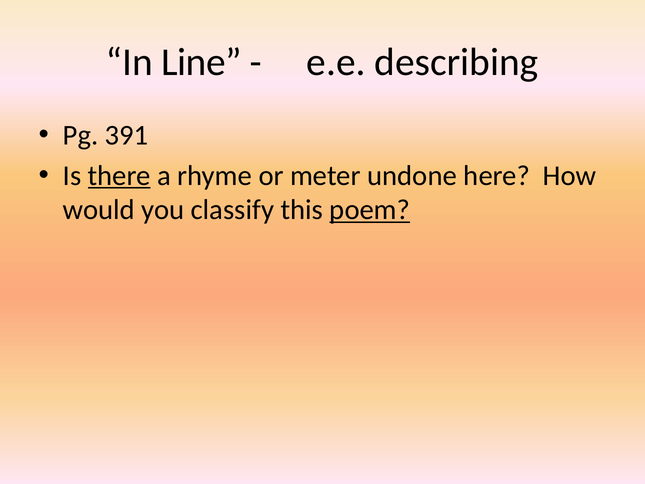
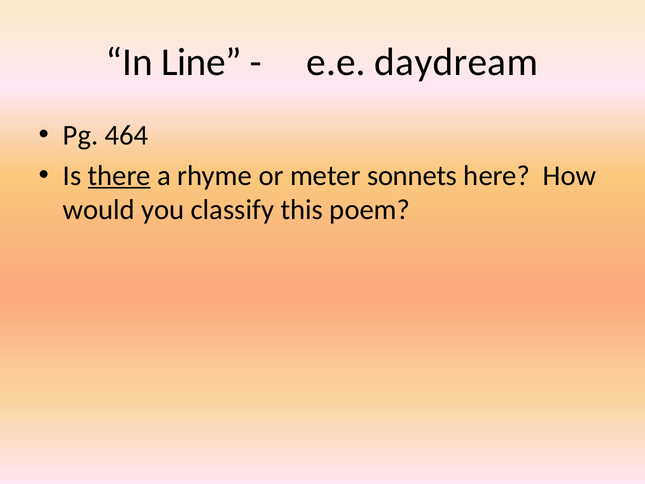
describing: describing -> daydream
391: 391 -> 464
undone: undone -> sonnets
poem underline: present -> none
